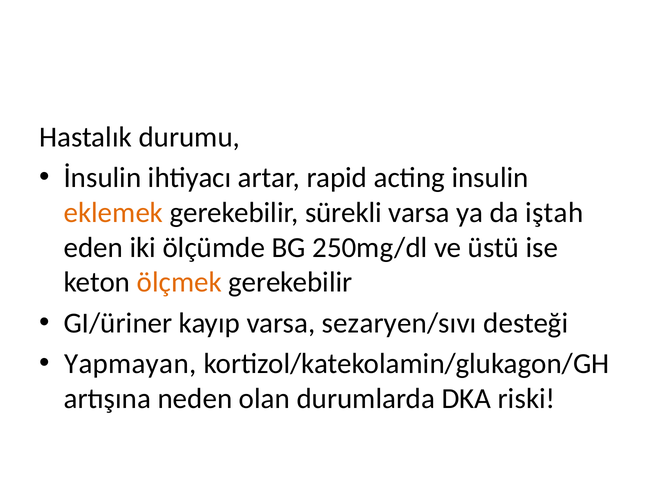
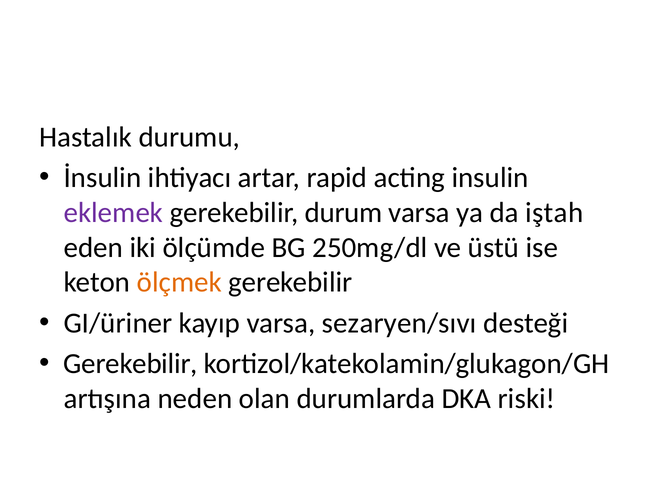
eklemek colour: orange -> purple
sürekli: sürekli -> durum
Yapmayan at (130, 364): Yapmayan -> Gerekebilir
